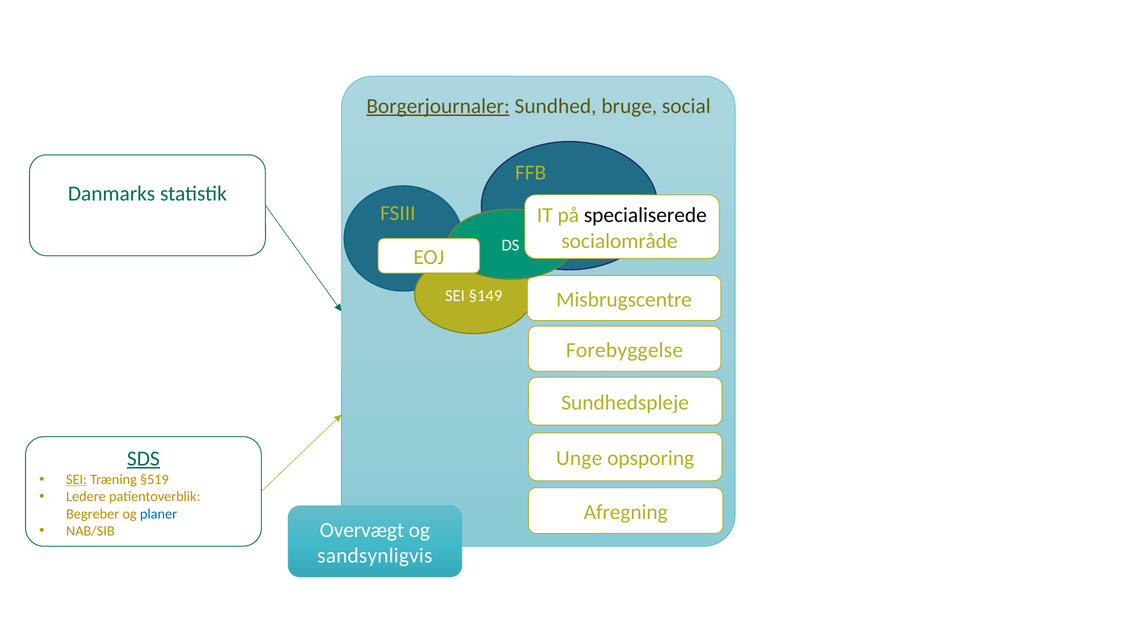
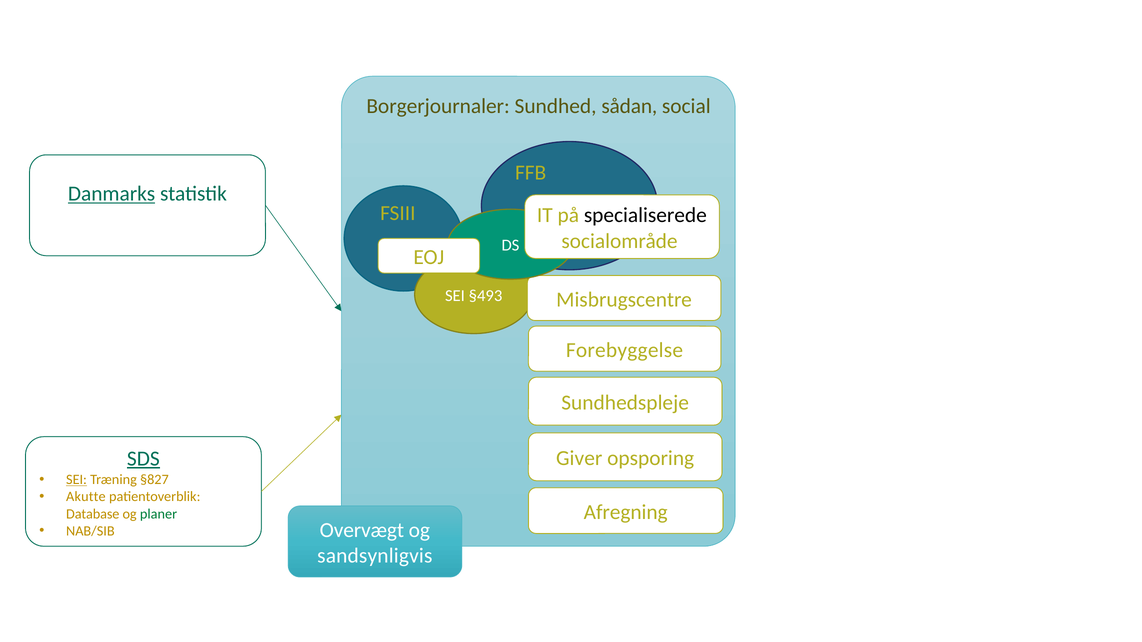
Borgerjournaler underline: present -> none
bruge: bruge -> sådan
Danmarks underline: none -> present
§149: §149 -> §493
Unge: Unge -> Giver
§519: §519 -> §827
Ledere: Ledere -> Akutte
Begreber: Begreber -> Database
planer colour: blue -> green
